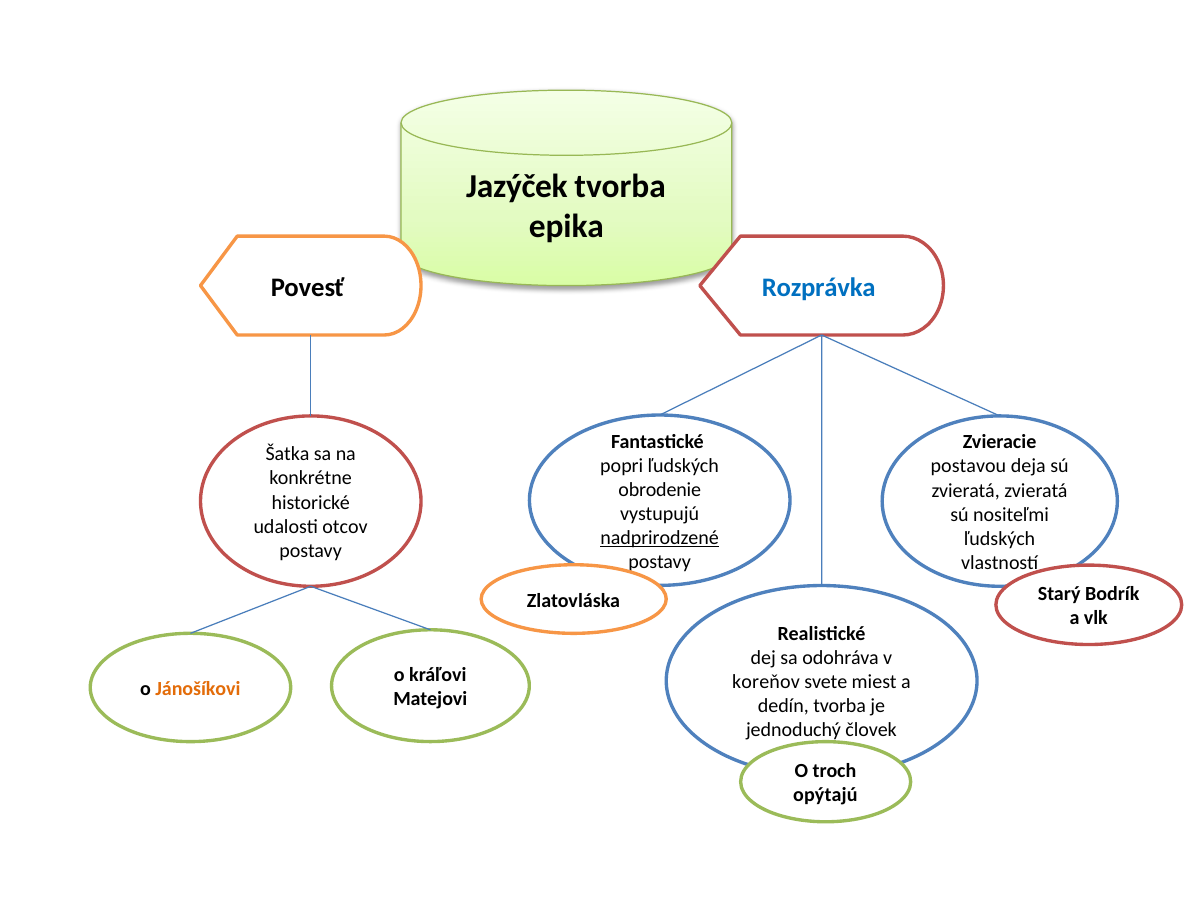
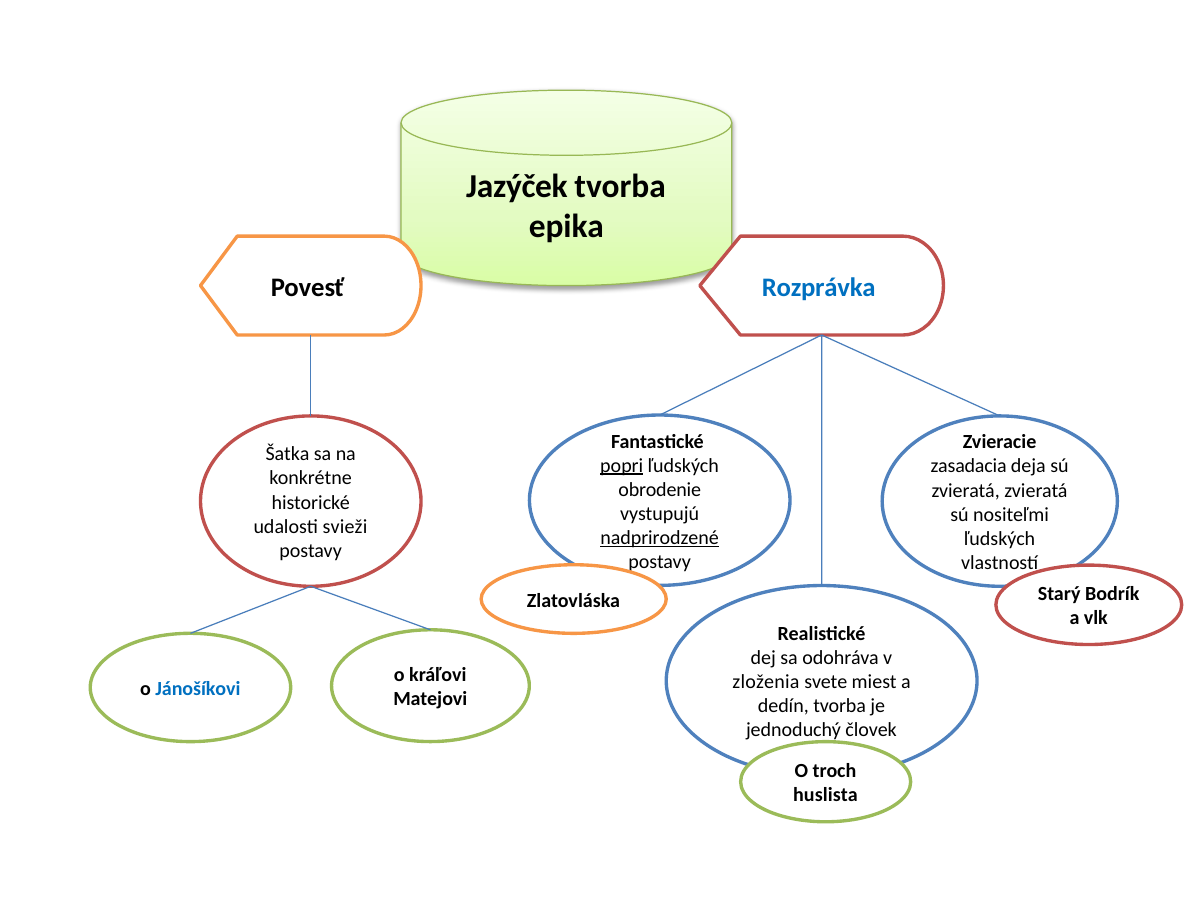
popri underline: none -> present
postavou: postavou -> zasadacia
otcov: otcov -> svieži
koreňov: koreňov -> zloženia
Jánošíkovi colour: orange -> blue
opýtajú: opýtajú -> huslista
